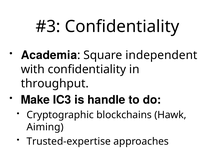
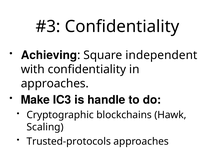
Academia: Academia -> Achieving
throughput at (55, 83): throughput -> approaches
Aiming: Aiming -> Scaling
Trusted-expertise: Trusted-expertise -> Trusted-protocols
